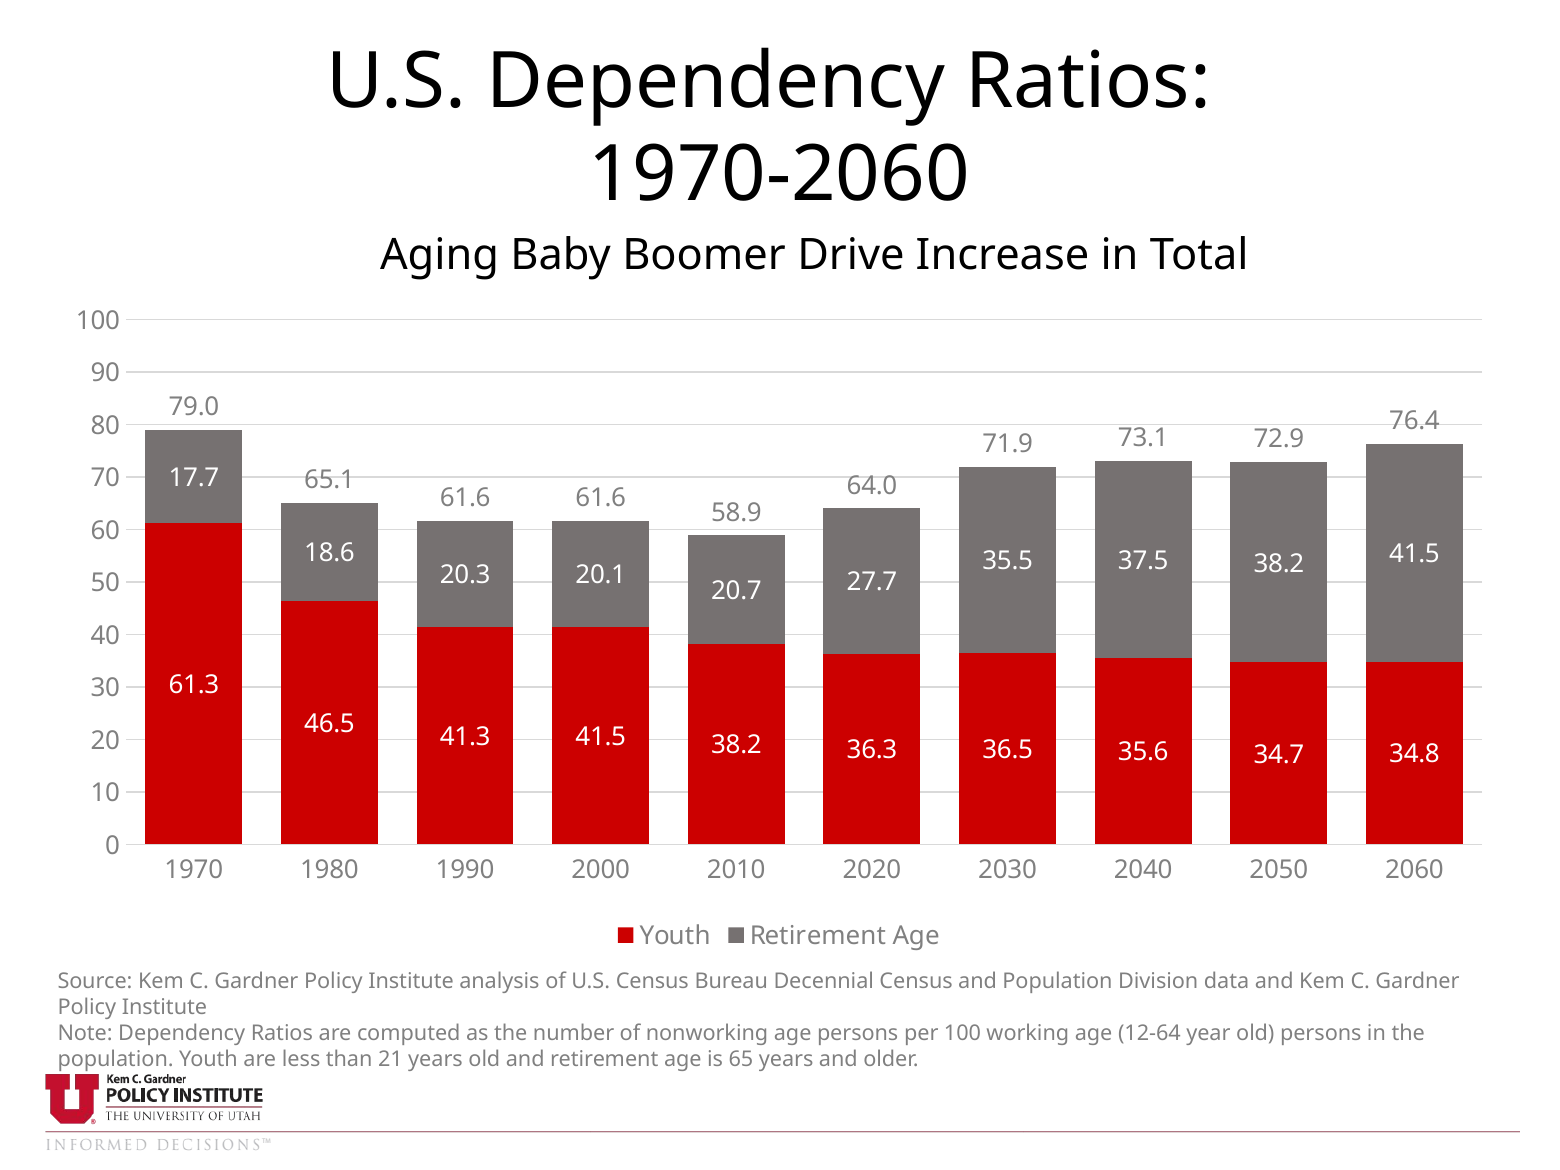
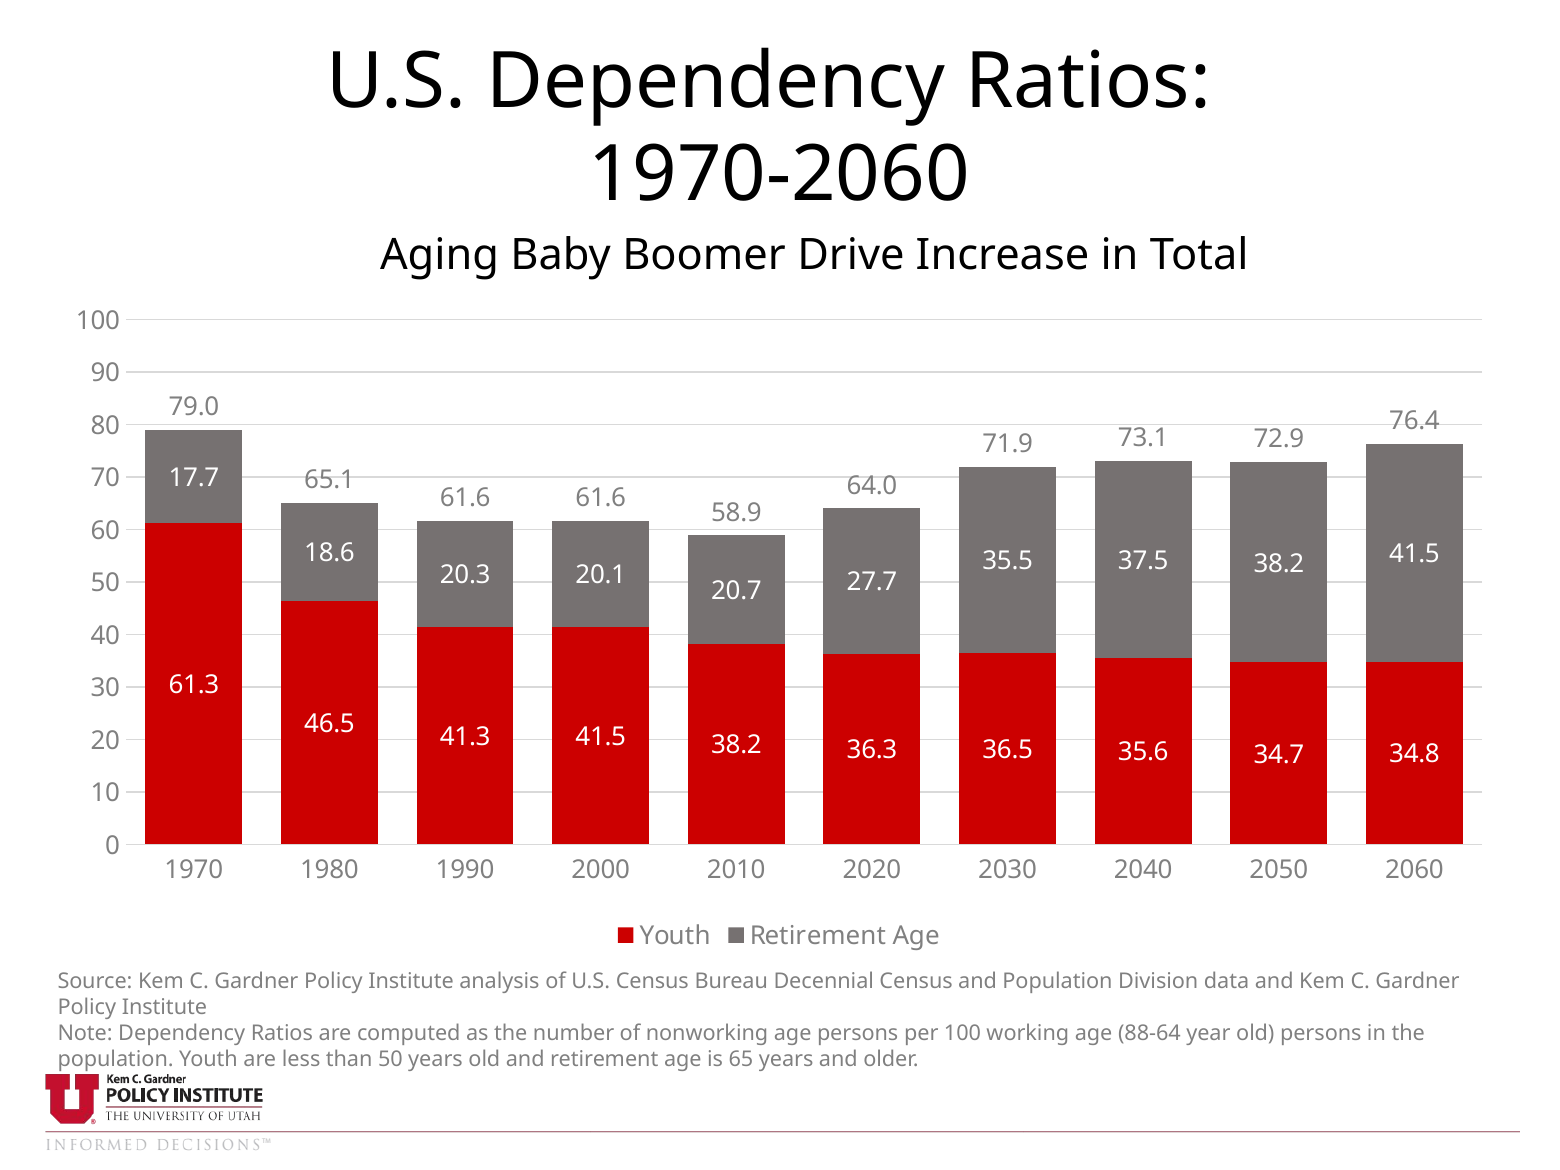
12-64: 12-64 -> 88-64
than 21: 21 -> 50
